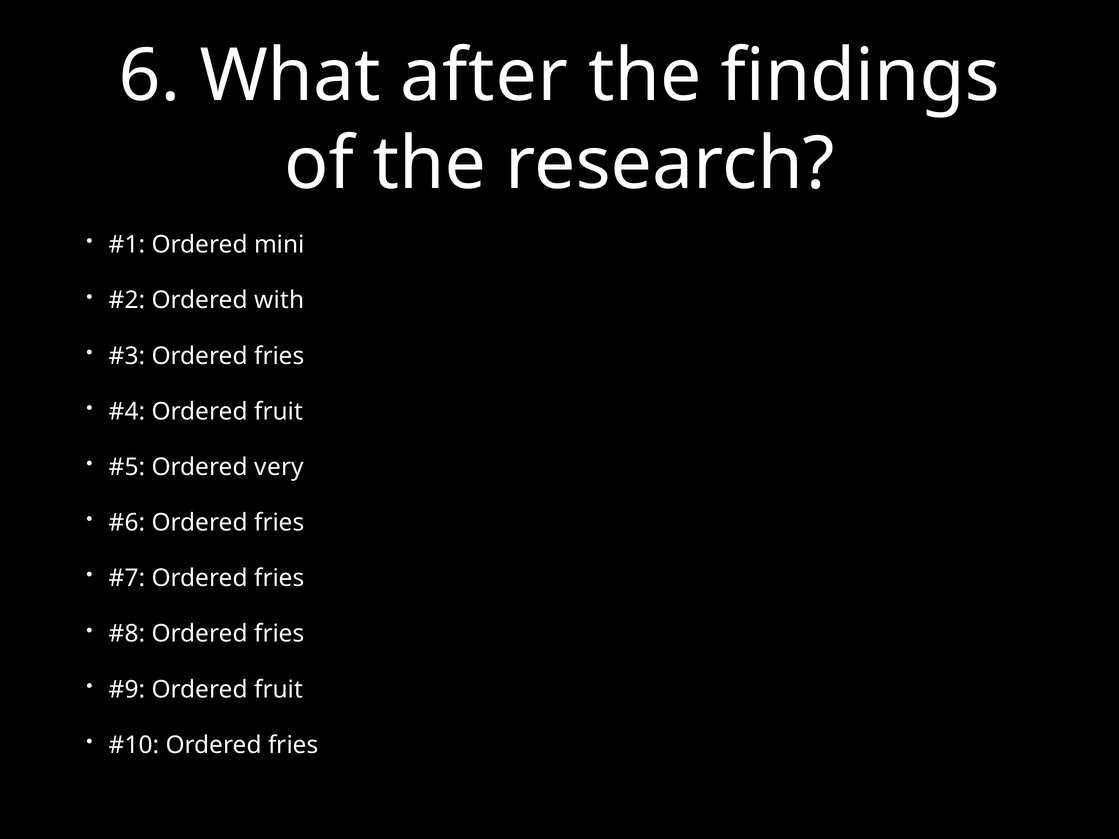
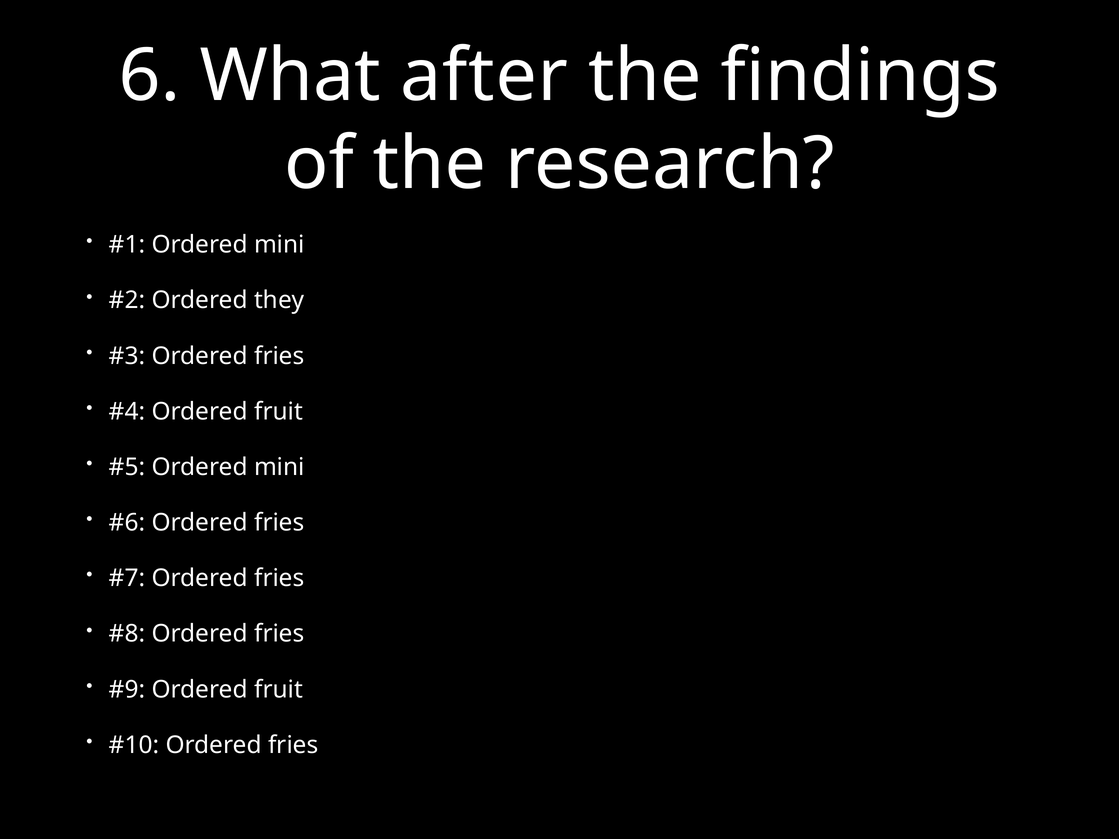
with: with -> they
very at (279, 467): very -> mini
